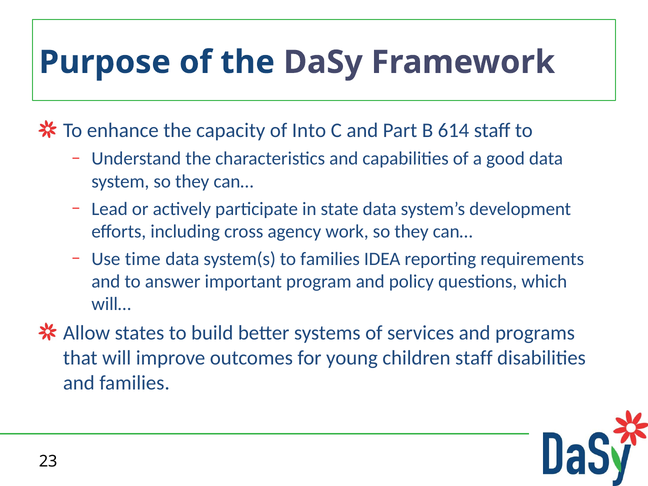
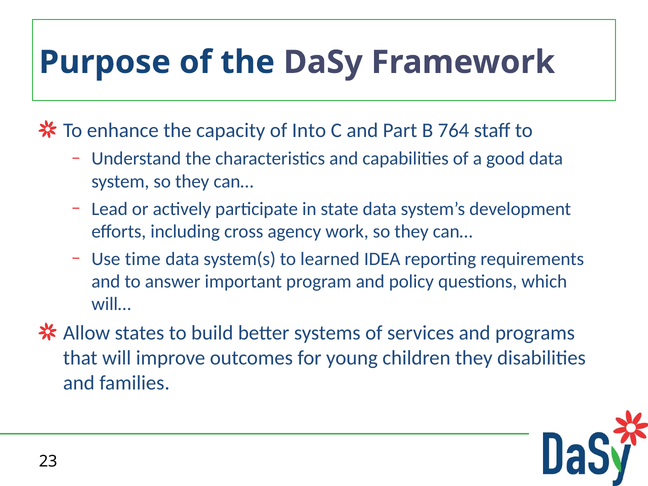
614: 614 -> 764
to families: families -> learned
children staff: staff -> they
